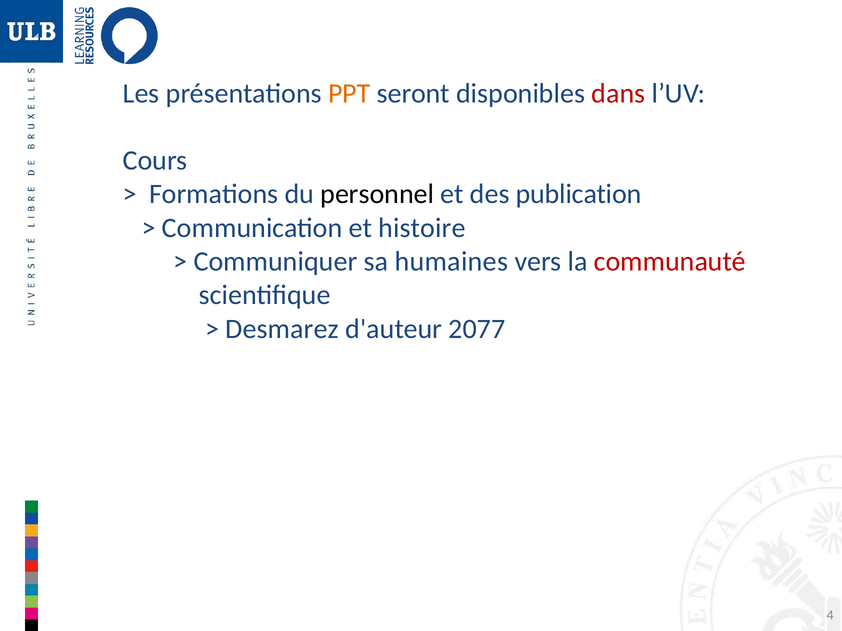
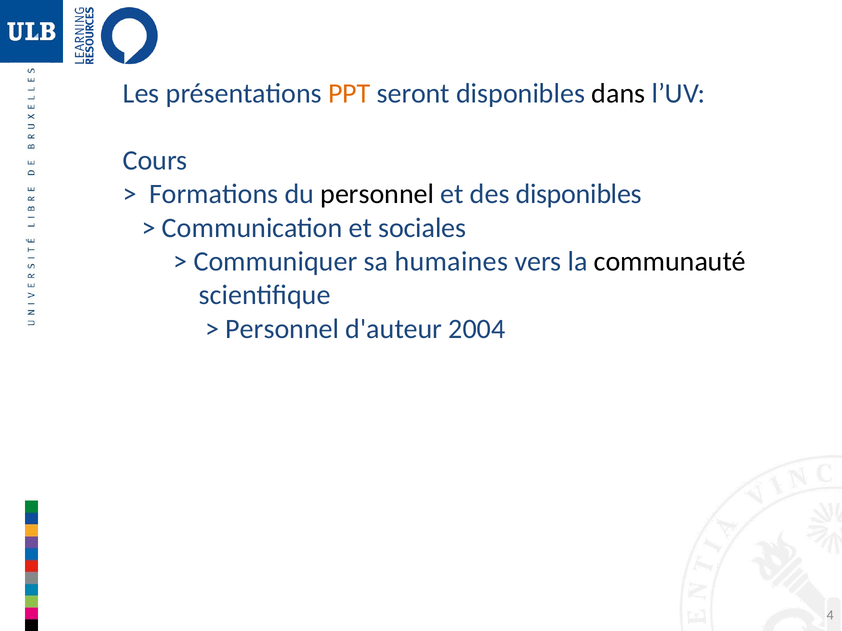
dans colour: red -> black
des publication: publication -> disponibles
histoire: histoire -> sociales
communauté colour: red -> black
Desmarez at (282, 329): Desmarez -> Personnel
2077: 2077 -> 2004
